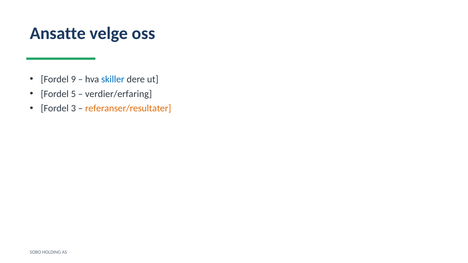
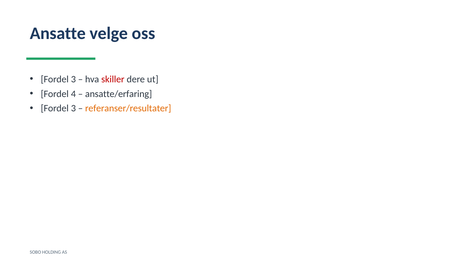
9 at (73, 79): 9 -> 3
skiller colour: blue -> red
5: 5 -> 4
verdier/erfaring: verdier/erfaring -> ansatte/erfaring
